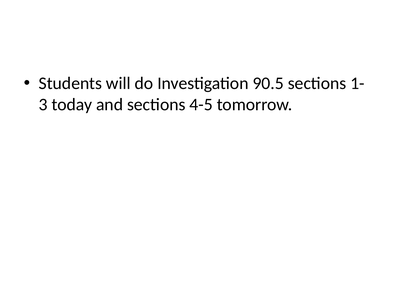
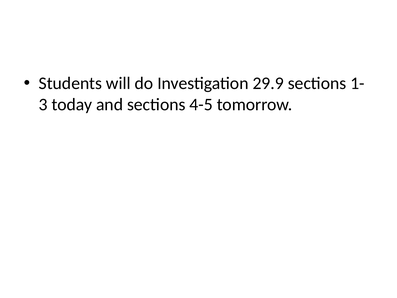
90.5: 90.5 -> 29.9
